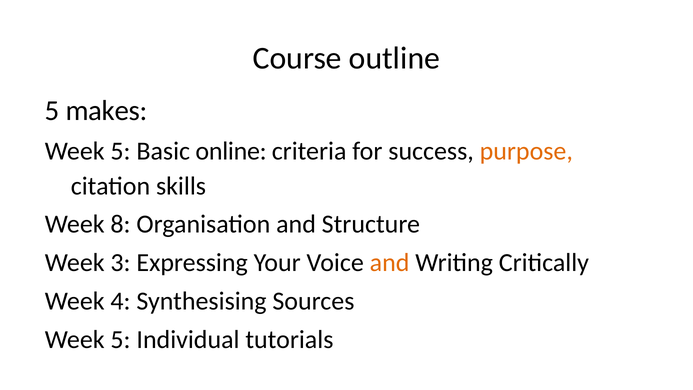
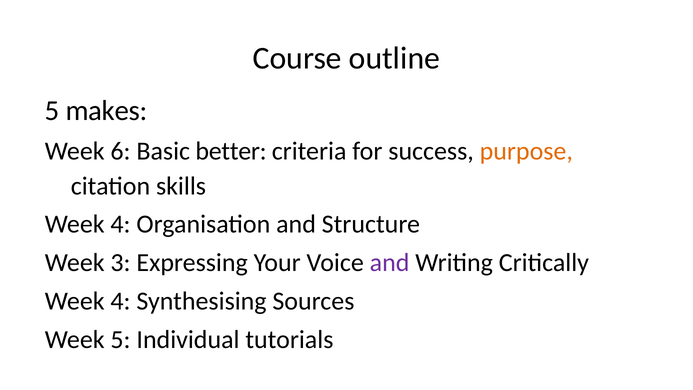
5 at (121, 151): 5 -> 6
online: online -> better
8 at (121, 224): 8 -> 4
and at (390, 263) colour: orange -> purple
